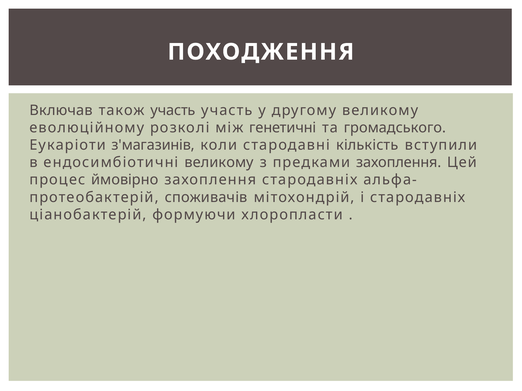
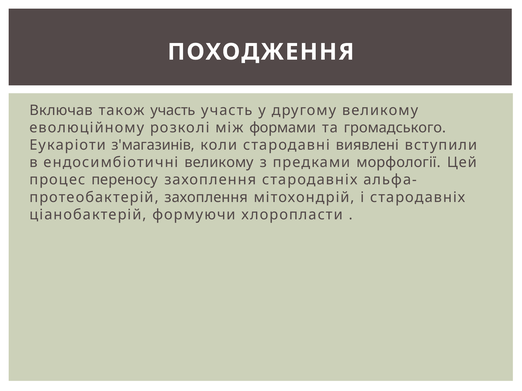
генетичні: генетичні -> формами
кількість: кількість -> виявлені
предками захоплення: захоплення -> морфології
ймовірно: ймовірно -> переносу
споживачів at (206, 197): споживачів -> захоплення
